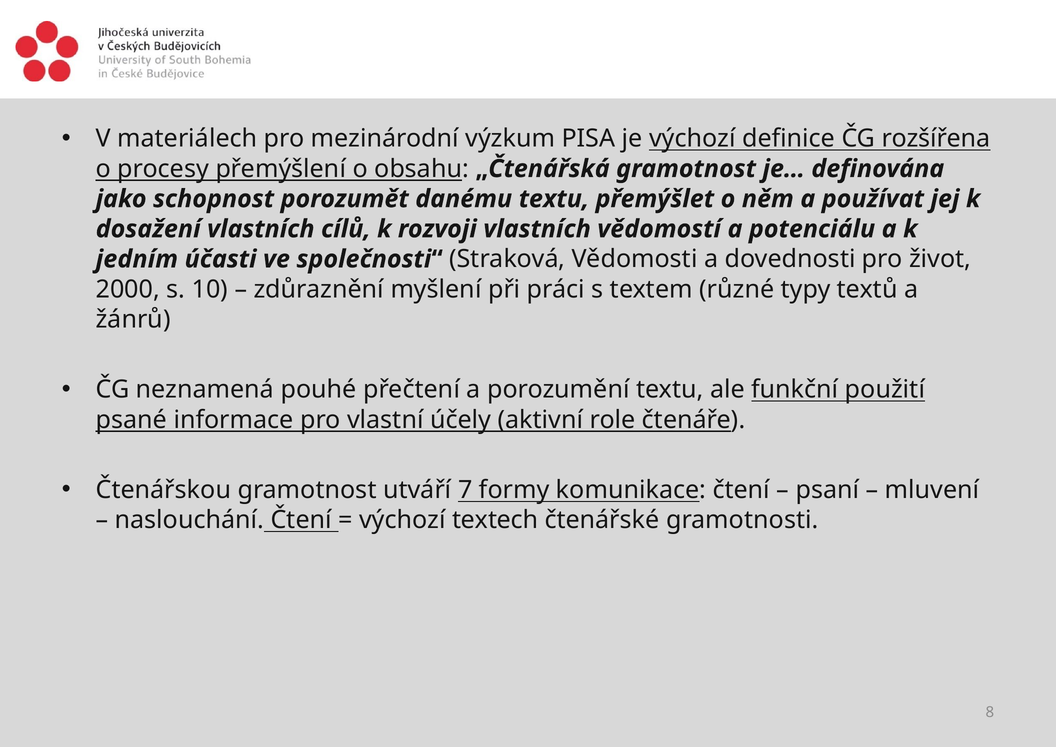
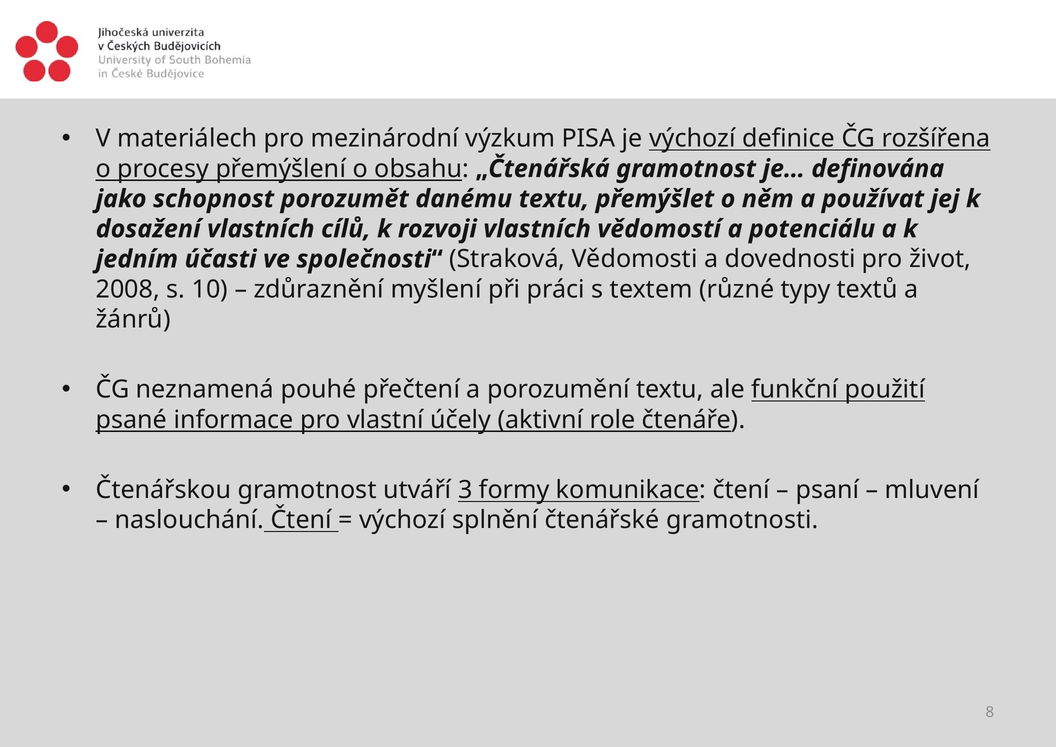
2000: 2000 -> 2008
7: 7 -> 3
textech: textech -> splnění
